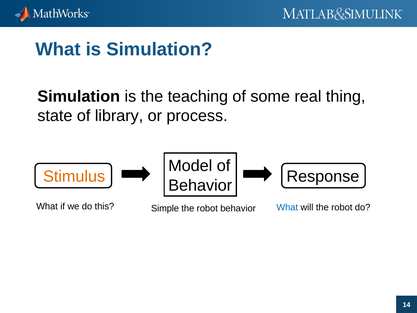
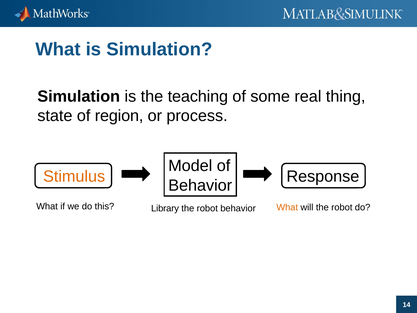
library: library -> region
Simple: Simple -> Library
What at (287, 207) colour: blue -> orange
